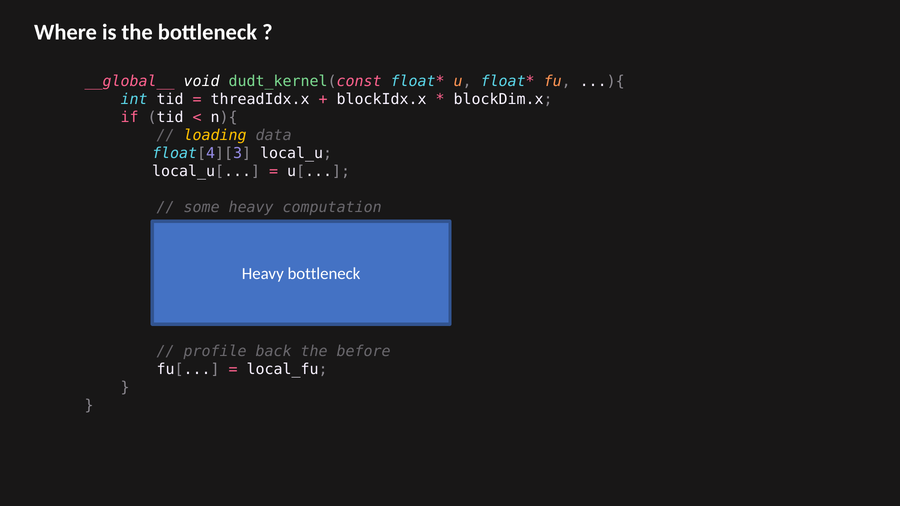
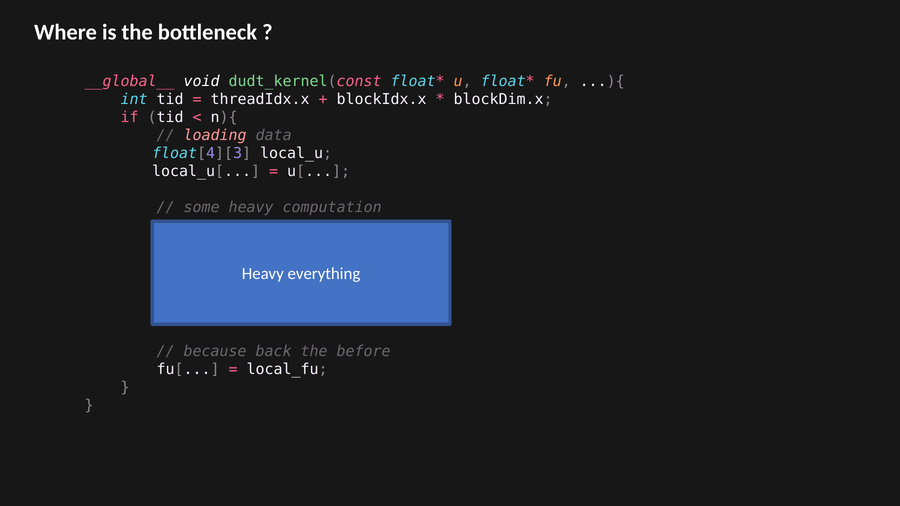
loading colour: yellow -> pink
Heavy bottleneck: bottleneck -> everything
profile: profile -> because
